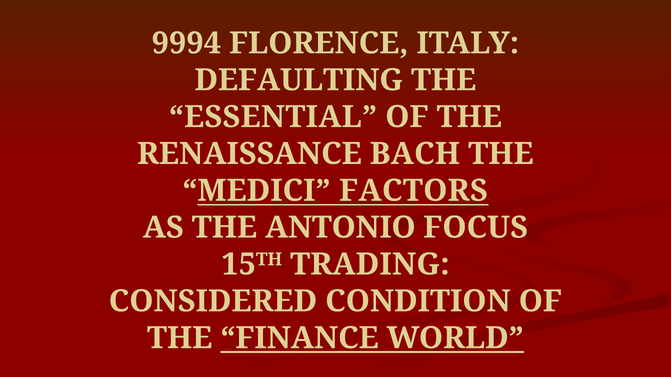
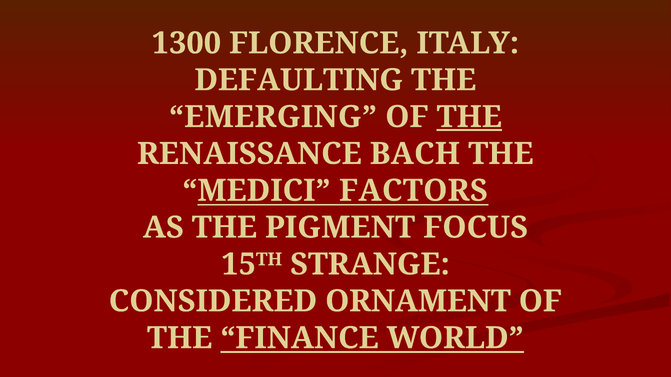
9994: 9994 -> 1300
ESSENTIAL: ESSENTIAL -> EMERGING
THE at (469, 117) underline: none -> present
ANTONIO: ANTONIO -> PIGMENT
TRADING: TRADING -> STRANGE
CONDITION: CONDITION -> ORNAMENT
